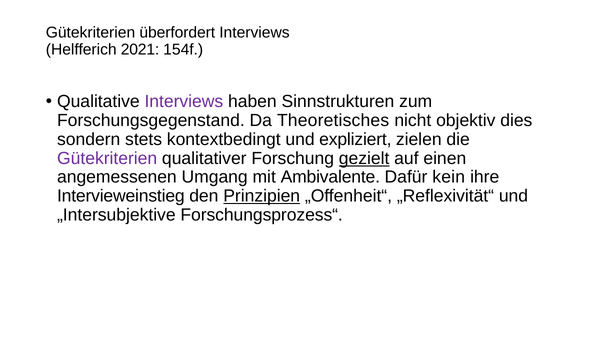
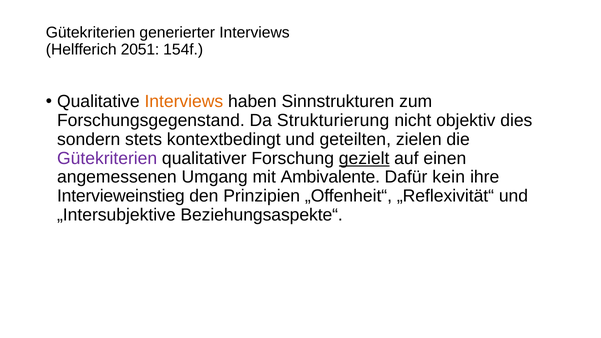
überfordert: überfordert -> generierter
2021: 2021 -> 2051
Interviews at (184, 102) colour: purple -> orange
Theoretisches: Theoretisches -> Strukturierung
expliziert: expliziert -> geteilten
Prinzipien underline: present -> none
Forschungsprozess“: Forschungsprozess“ -> Beziehungsaspekte“
